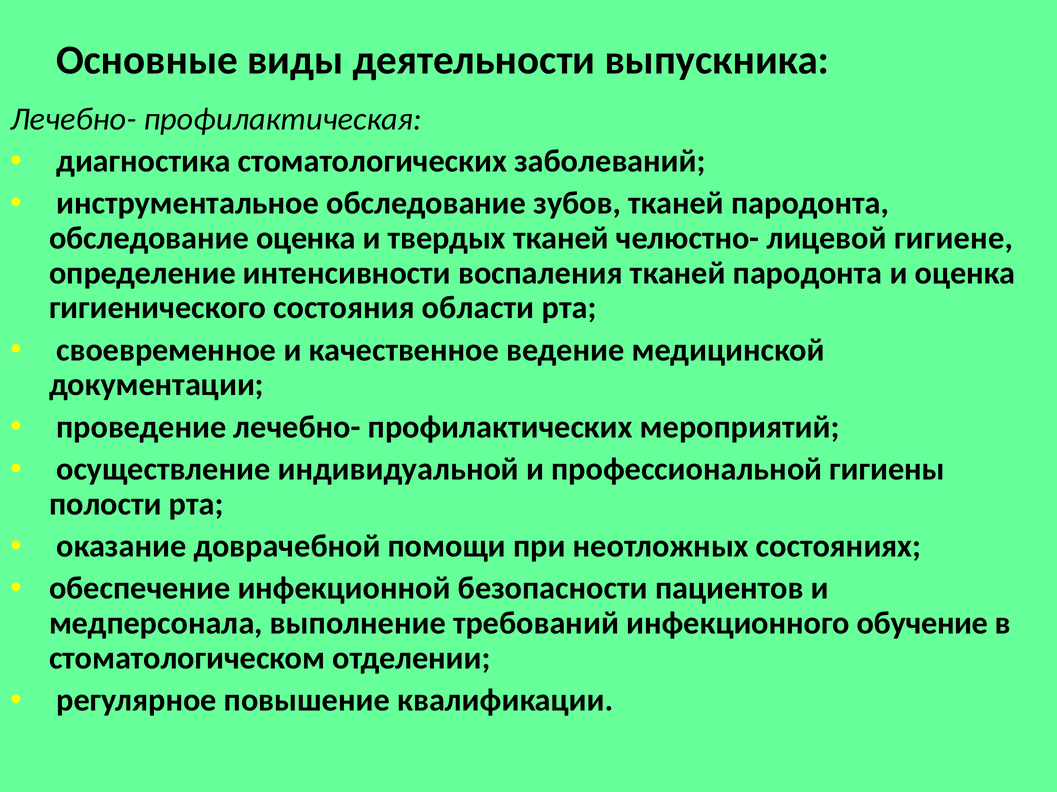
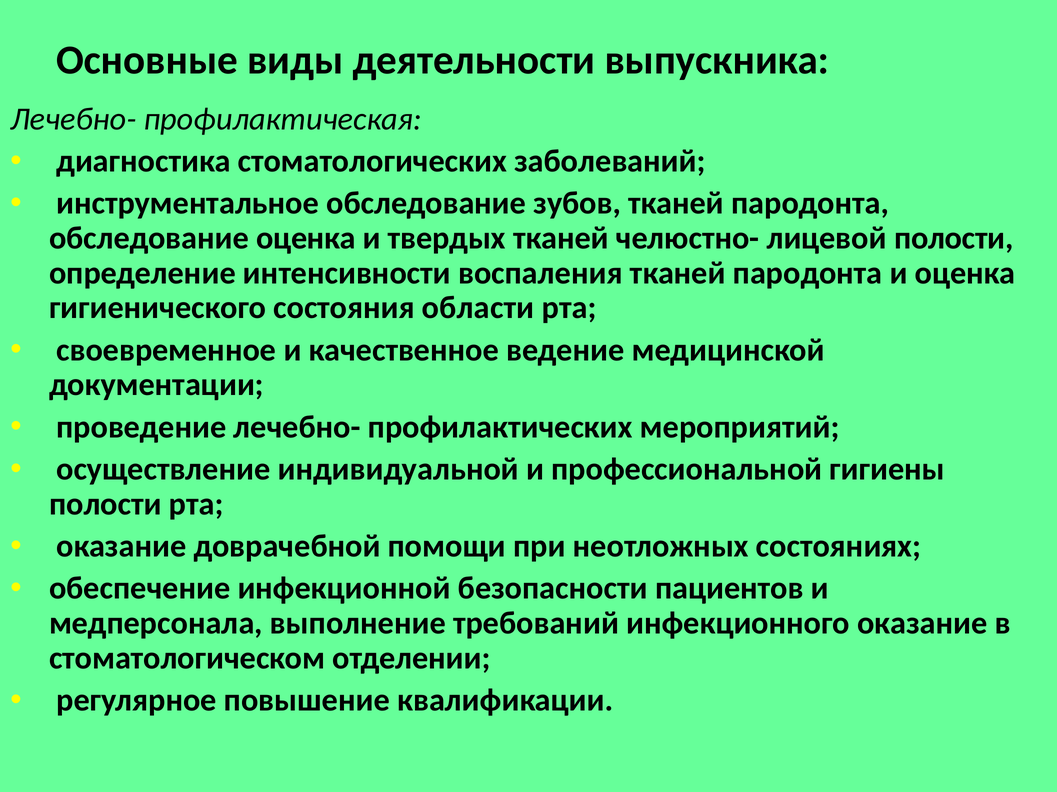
лицевой гигиене: гигиене -> полости
инфекционного обучение: обучение -> оказание
